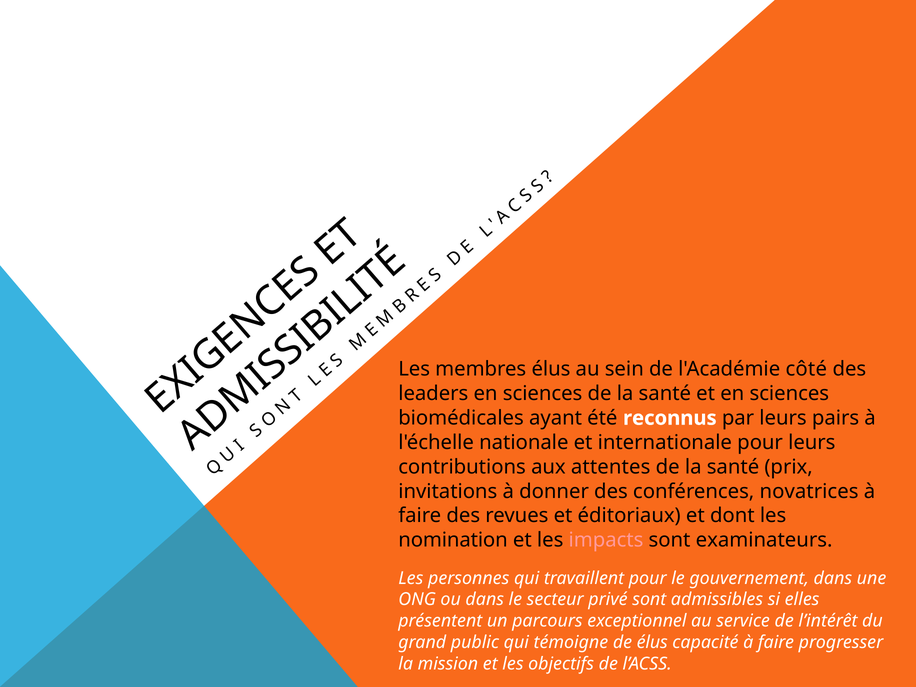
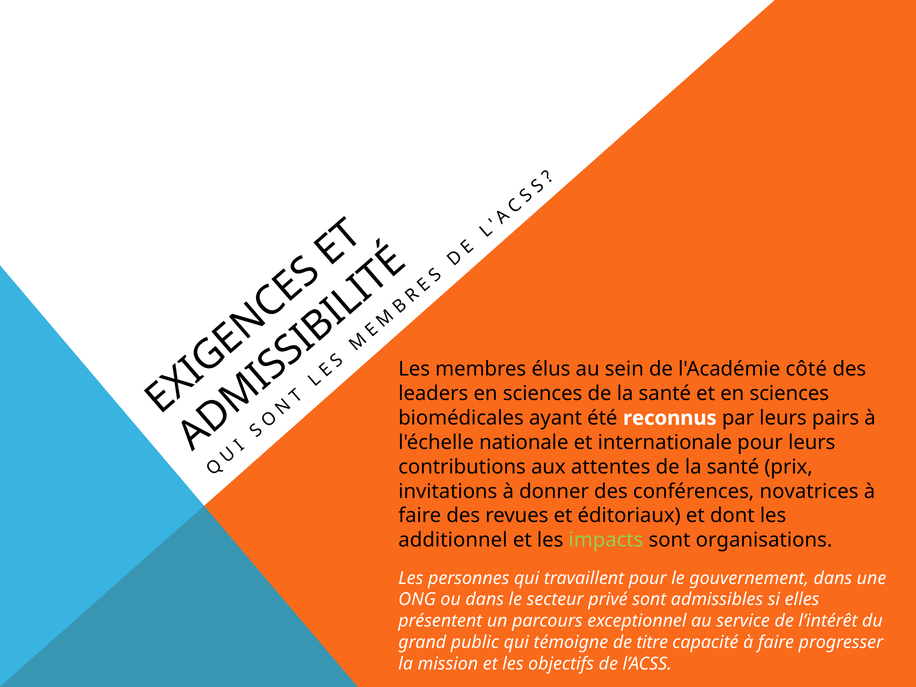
nomination: nomination -> additionnel
impacts colour: pink -> light green
examinateurs: examinateurs -> organisations
de élus: élus -> titre
